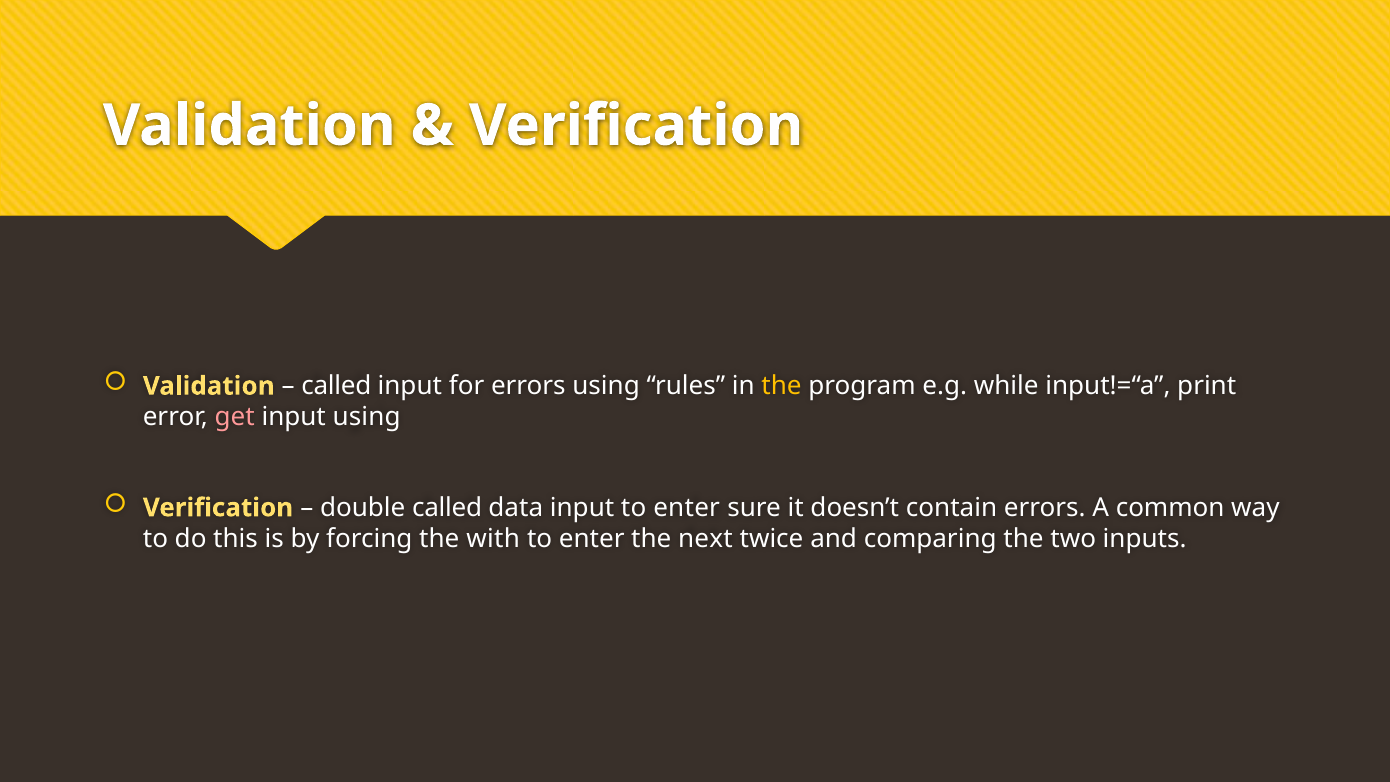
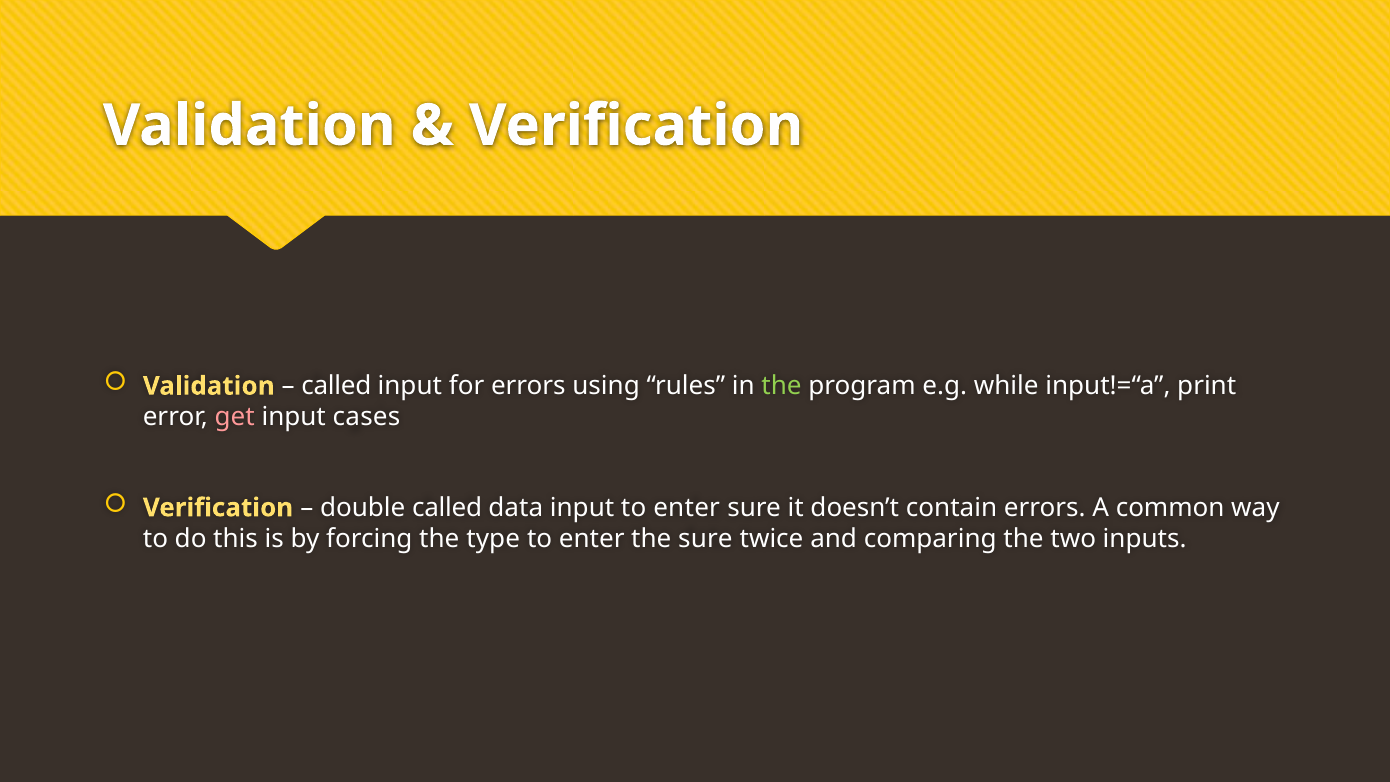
the at (782, 386) colour: yellow -> light green
input using: using -> cases
with: with -> type
the next: next -> sure
